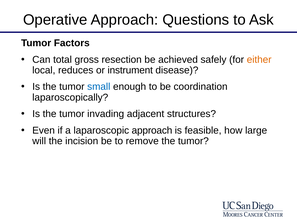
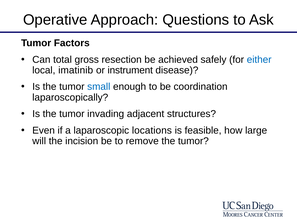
either colour: orange -> blue
reduces: reduces -> imatinib
laparoscopic approach: approach -> locations
